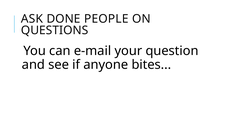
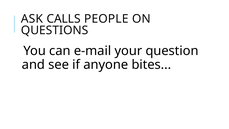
DONE: DONE -> CALLS
